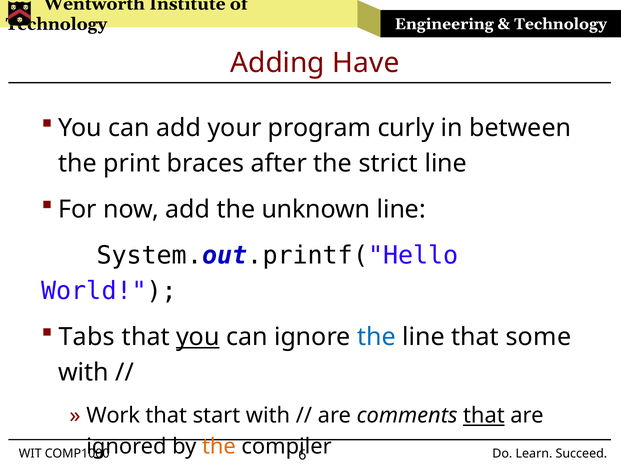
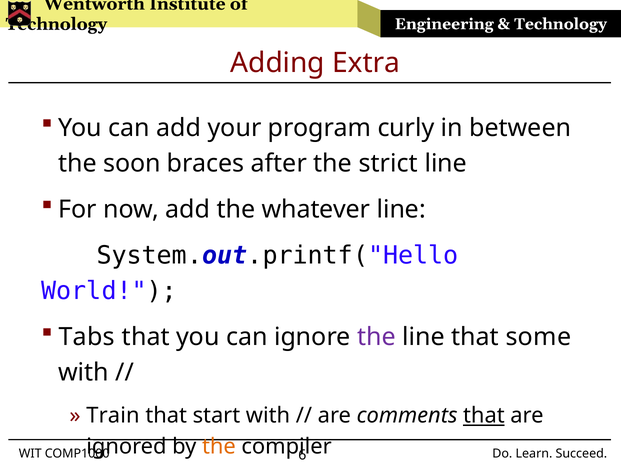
Have: Have -> Extra
print: print -> soon
unknown: unknown -> whatever
you at (198, 337) underline: present -> none
the at (376, 337) colour: blue -> purple
Work: Work -> Train
